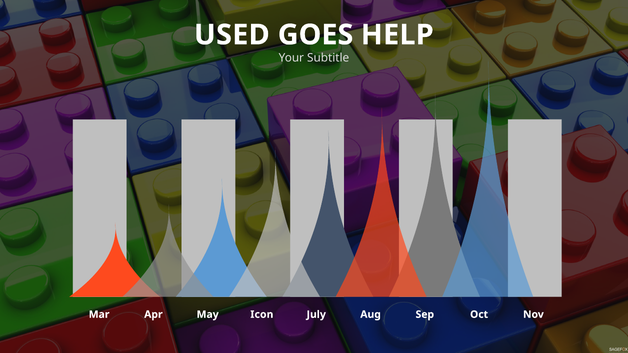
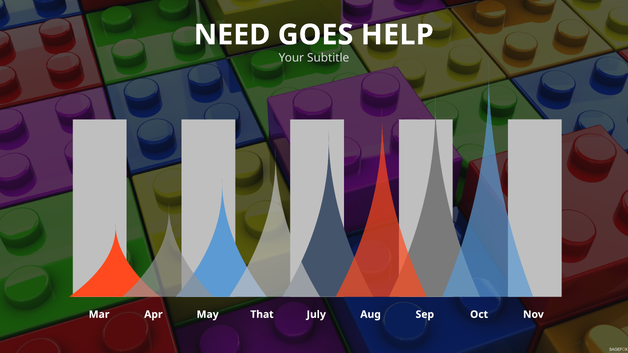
USED: USED -> NEED
Icon: Icon -> That
